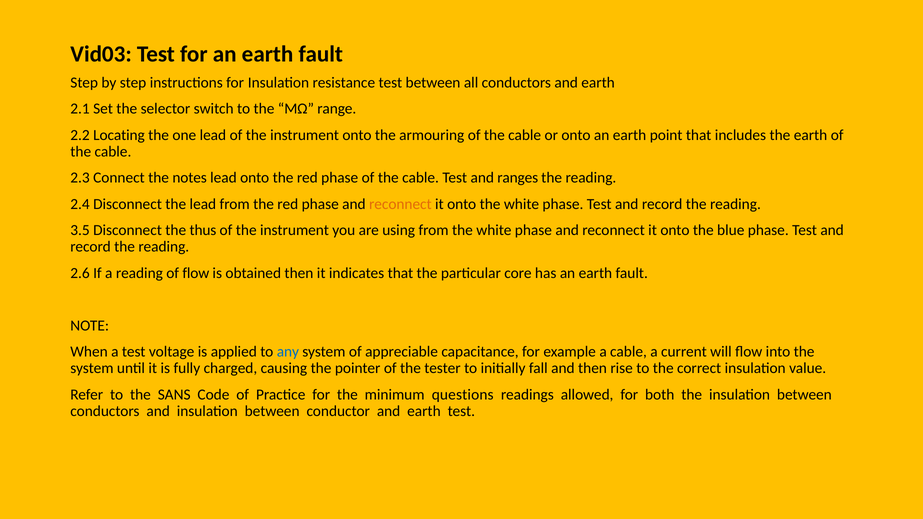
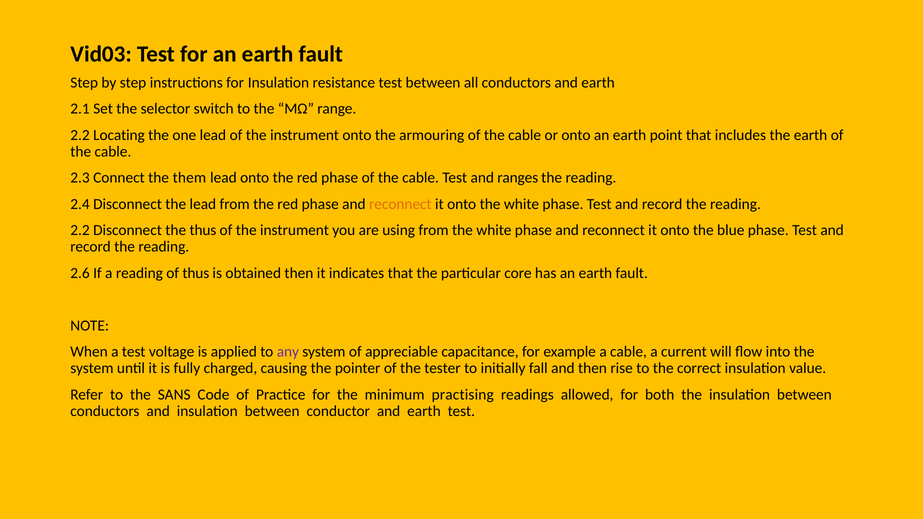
notes: notes -> them
3.5 at (80, 230): 3.5 -> 2.2
of flow: flow -> thus
any colour: blue -> purple
questions: questions -> practising
